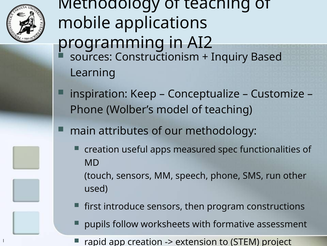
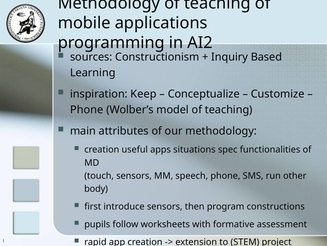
measured: measured -> situations
used: used -> body
